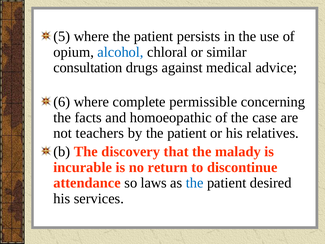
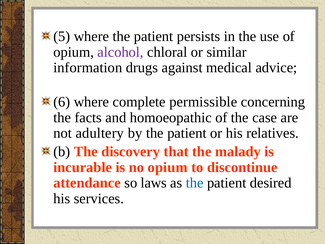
alcohol colour: blue -> purple
consultation: consultation -> information
teachers: teachers -> adultery
no return: return -> opium
